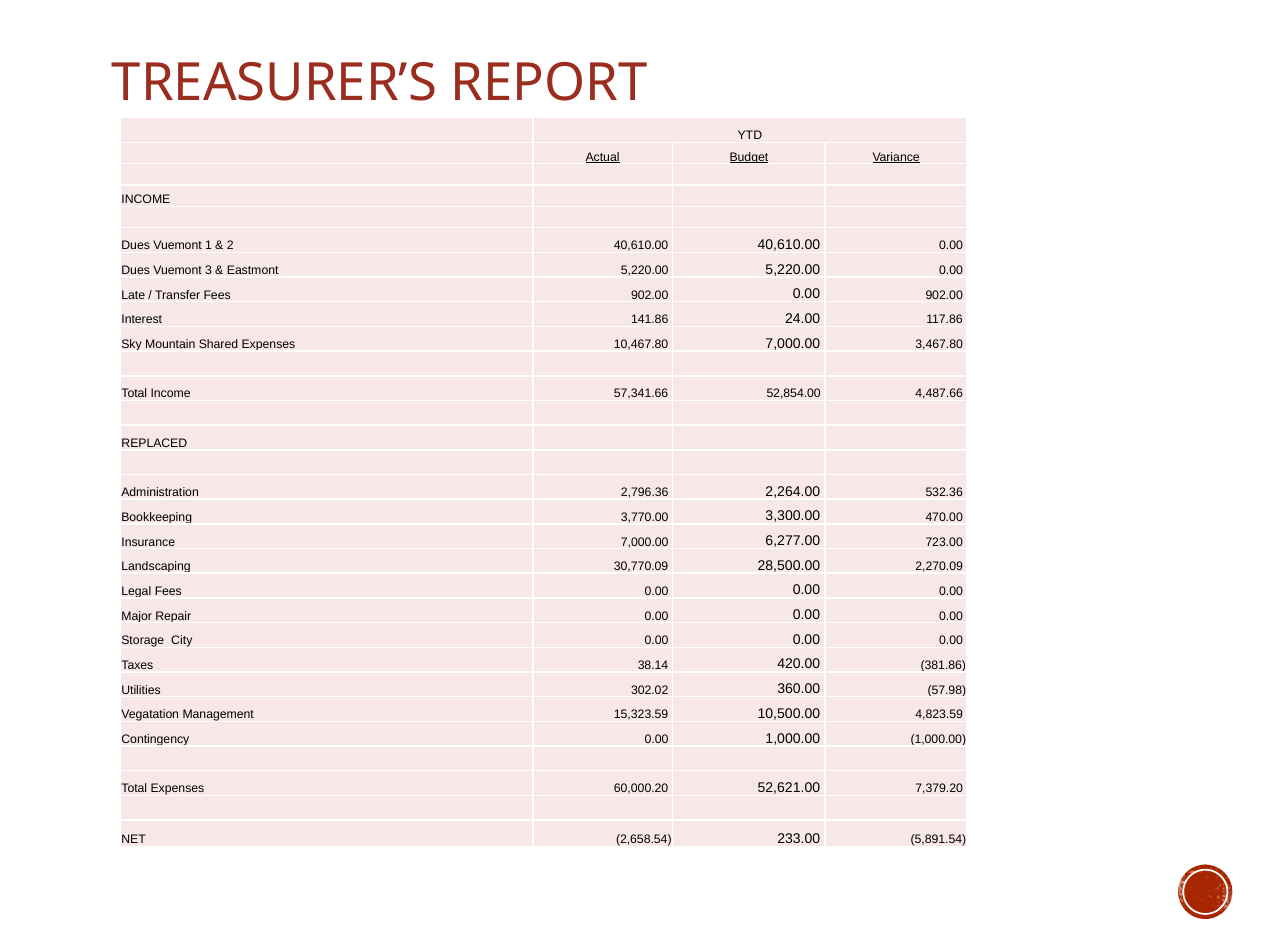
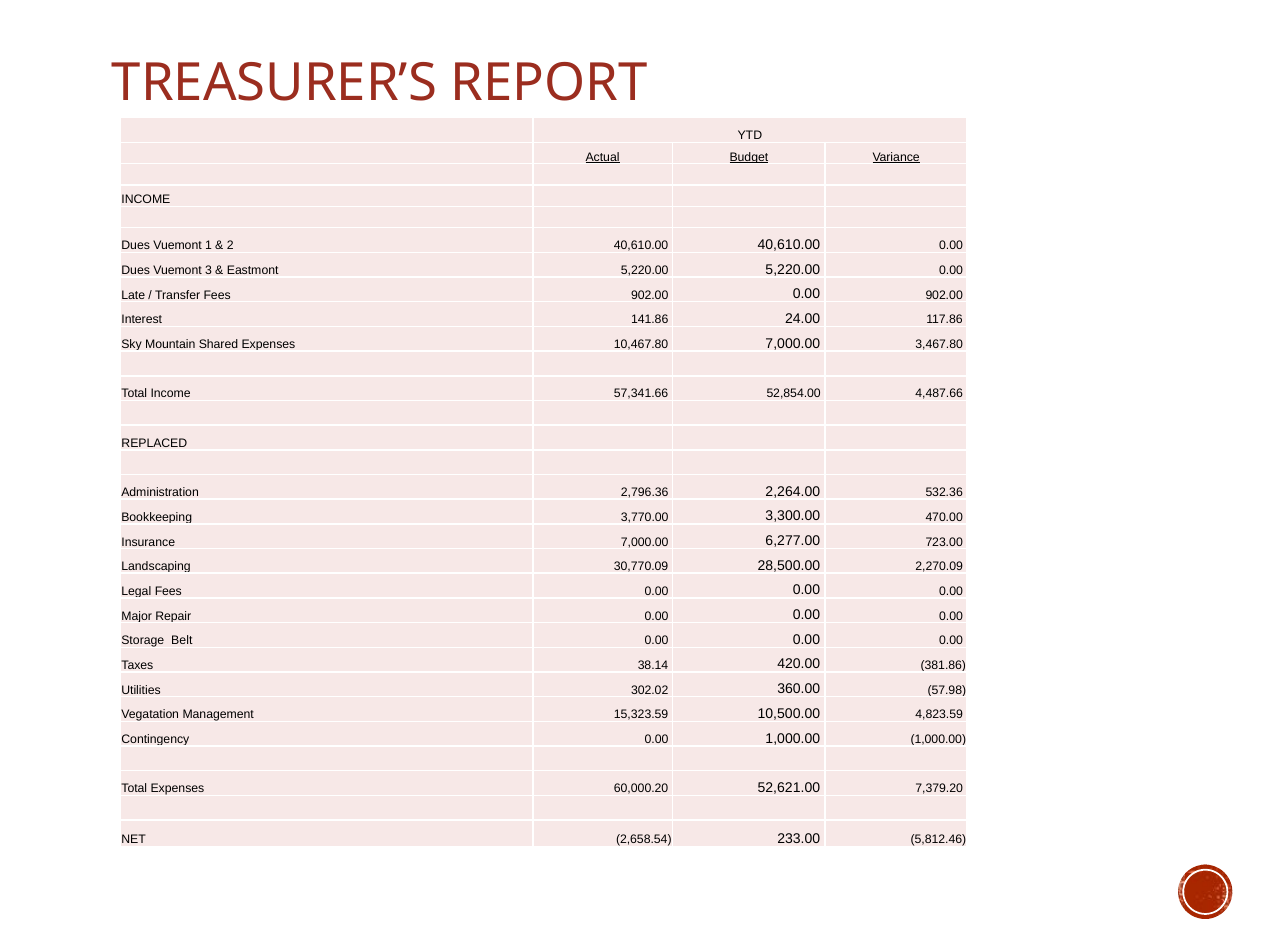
City: City -> Belt
5,891.54: 5,891.54 -> 5,812.46
